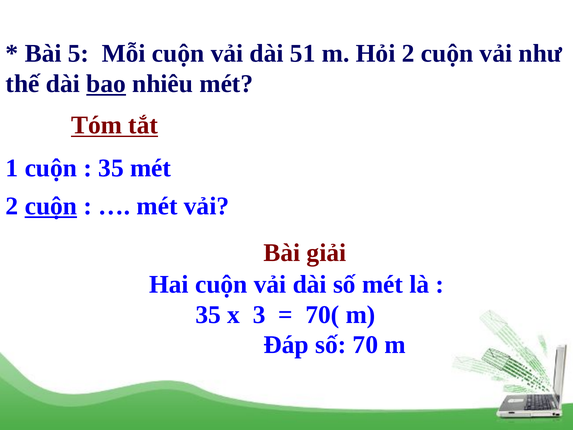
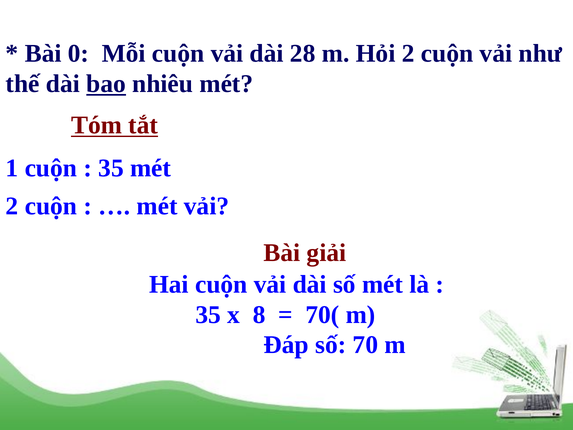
5: 5 -> 0
51: 51 -> 28
cuộn at (51, 206) underline: present -> none
3: 3 -> 8
